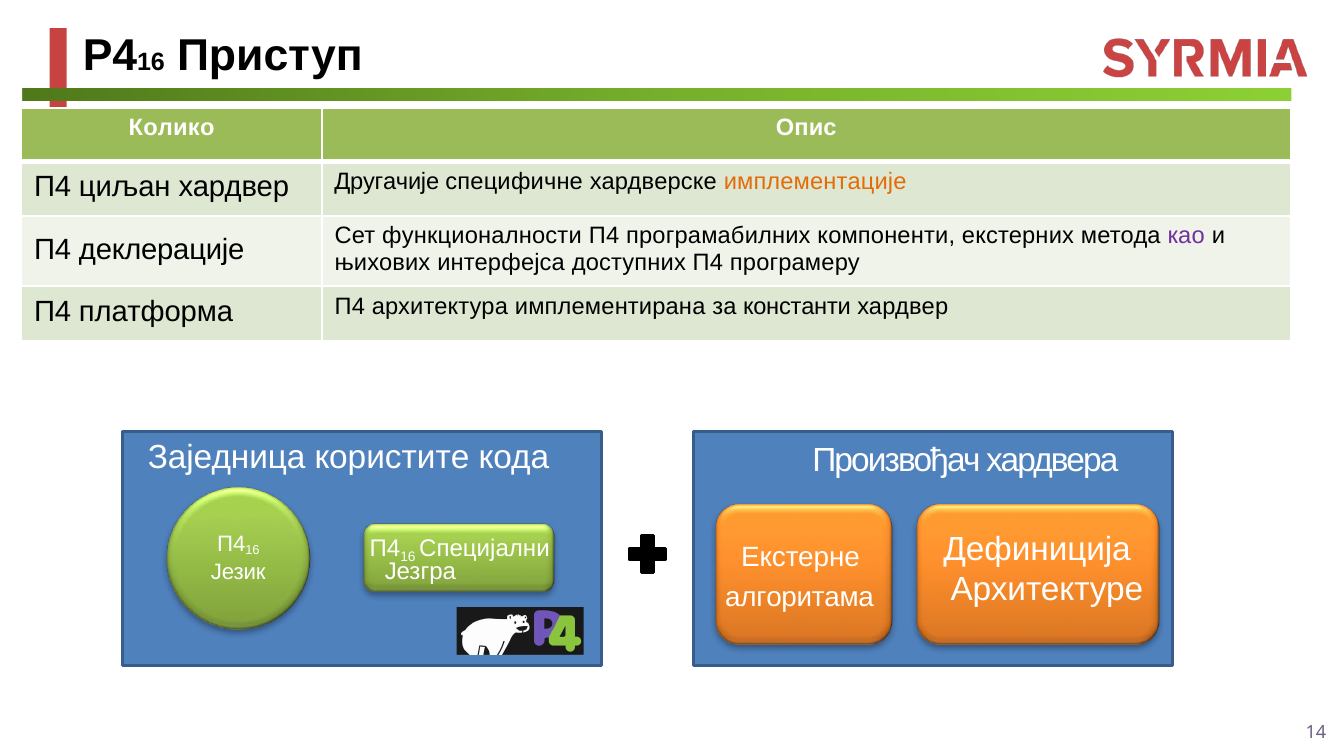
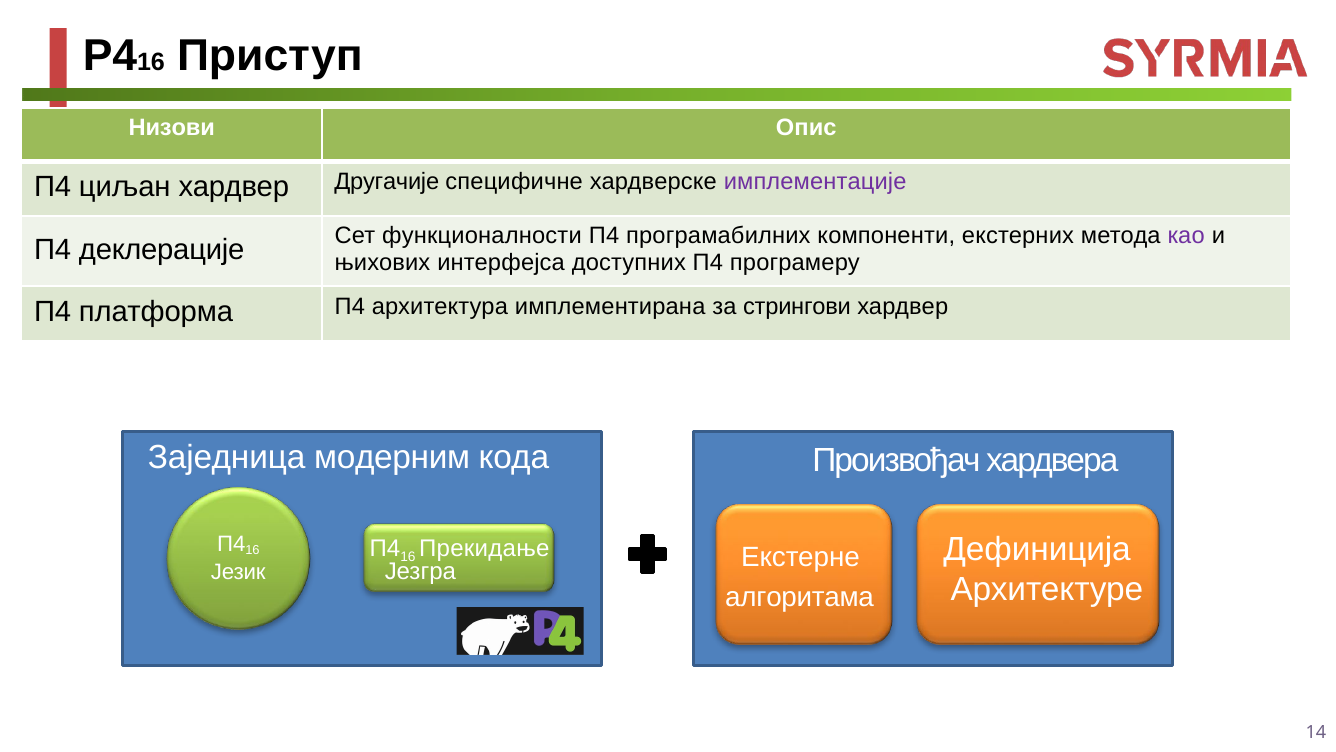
Колико: Колико -> Низови
имплементације colour: orange -> purple
константи: константи -> стрингови
користите: користите -> модерним
Специјални: Специјални -> Прекидање
